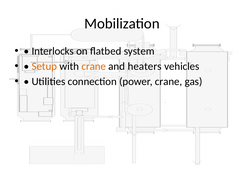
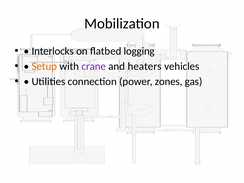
system: system -> logging
crane at (94, 66) colour: orange -> purple
power crane: crane -> zones
